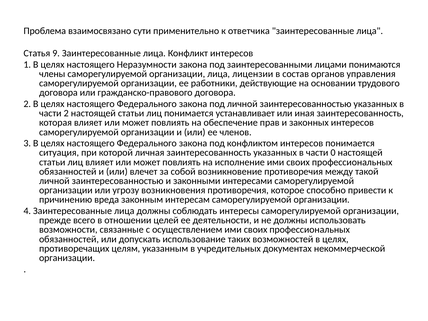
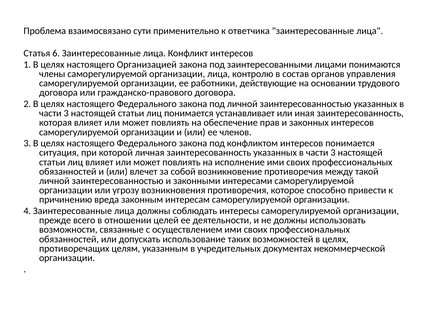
9: 9 -> 6
Неразумности: Неразумности -> Организацией
лицензии: лицензии -> контролю
2 at (66, 113): 2 -> 3
0 at (333, 153): 0 -> 3
